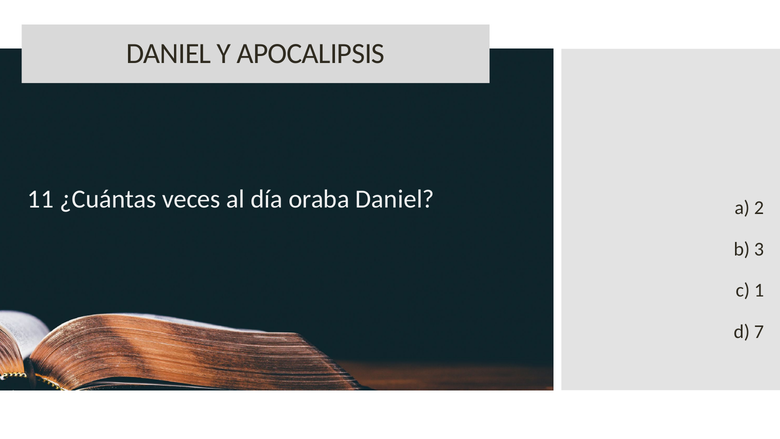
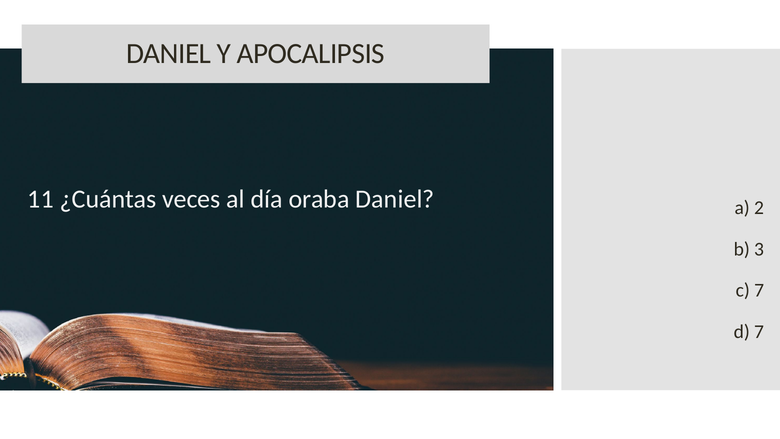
c 1: 1 -> 7
